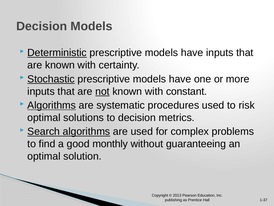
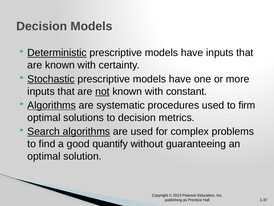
risk: risk -> firm
monthly: monthly -> quantify
